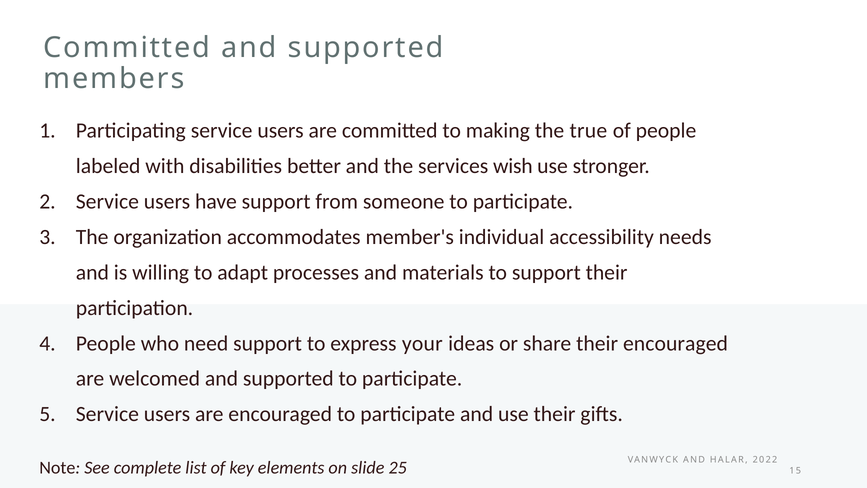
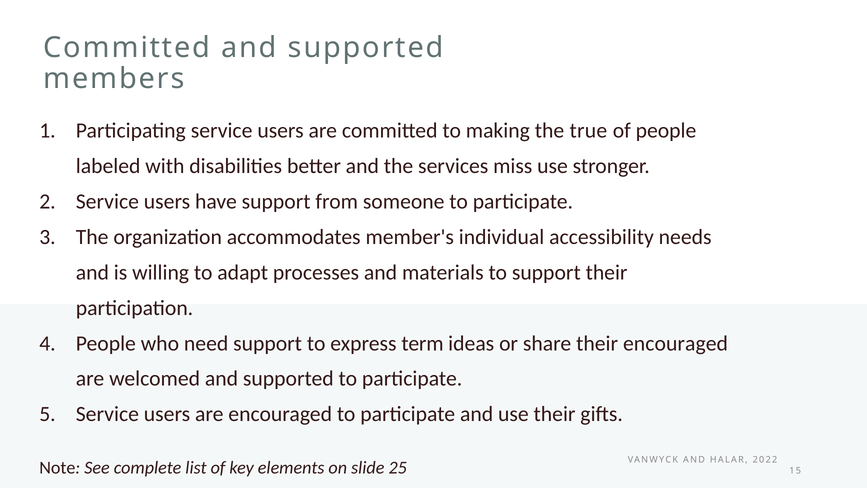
wish: wish -> miss
your: your -> term
